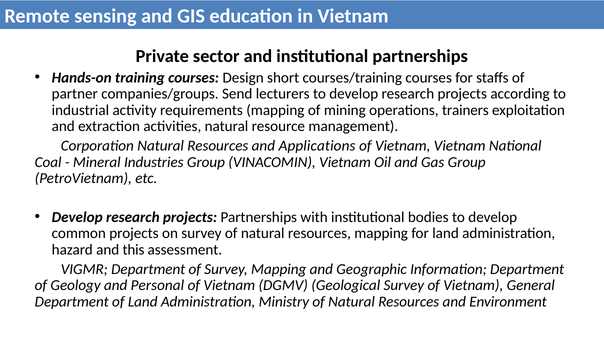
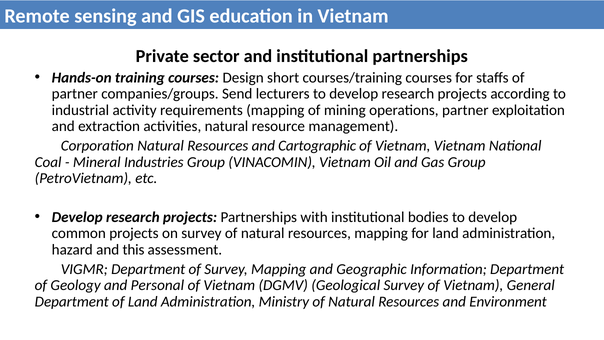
operations trainers: trainers -> partner
Applications: Applications -> Cartographic
